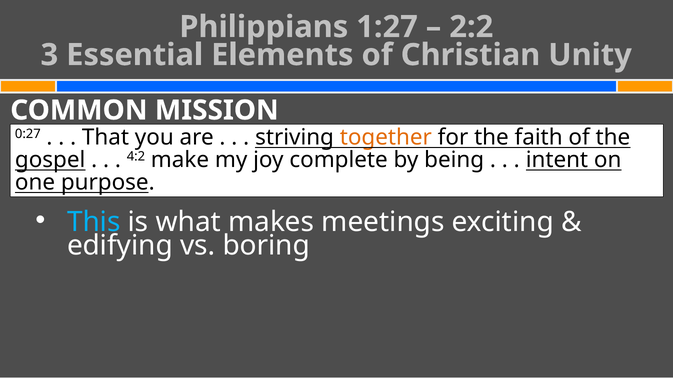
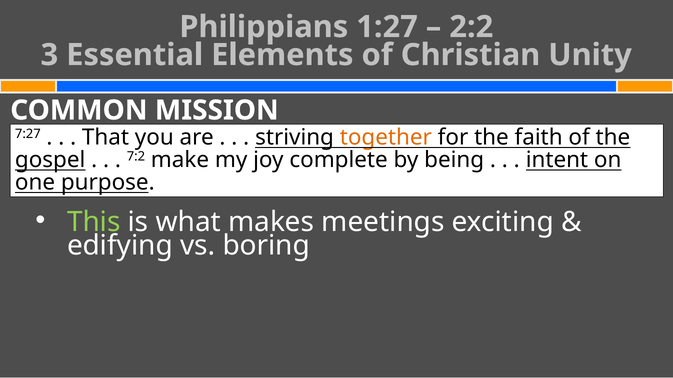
0:27: 0:27 -> 7:27
4:2: 4:2 -> 7:2
This colour: light blue -> light green
